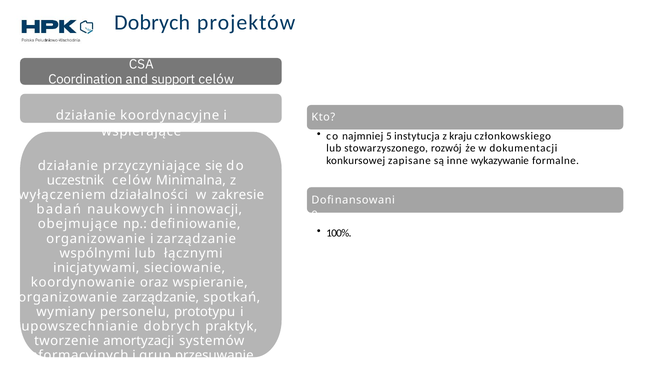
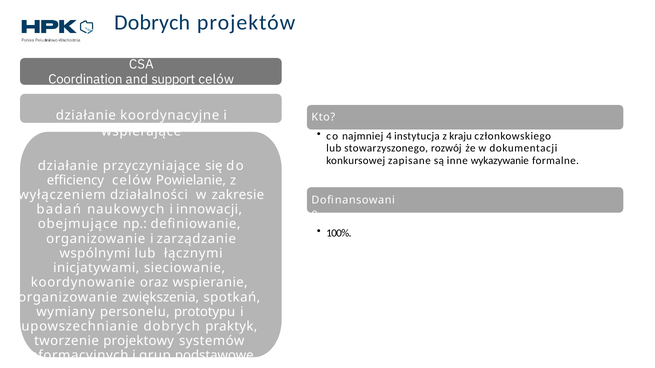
5: 5 -> 4
uczestnik: uczestnik -> efficiency
Minimalna: Minimalna -> Powielanie
organizowanie zarządzanie: zarządzanie -> zwiększenia
amortyzacji: amortyzacji -> projektowy
przesuwanie: przesuwanie -> podstawowe
